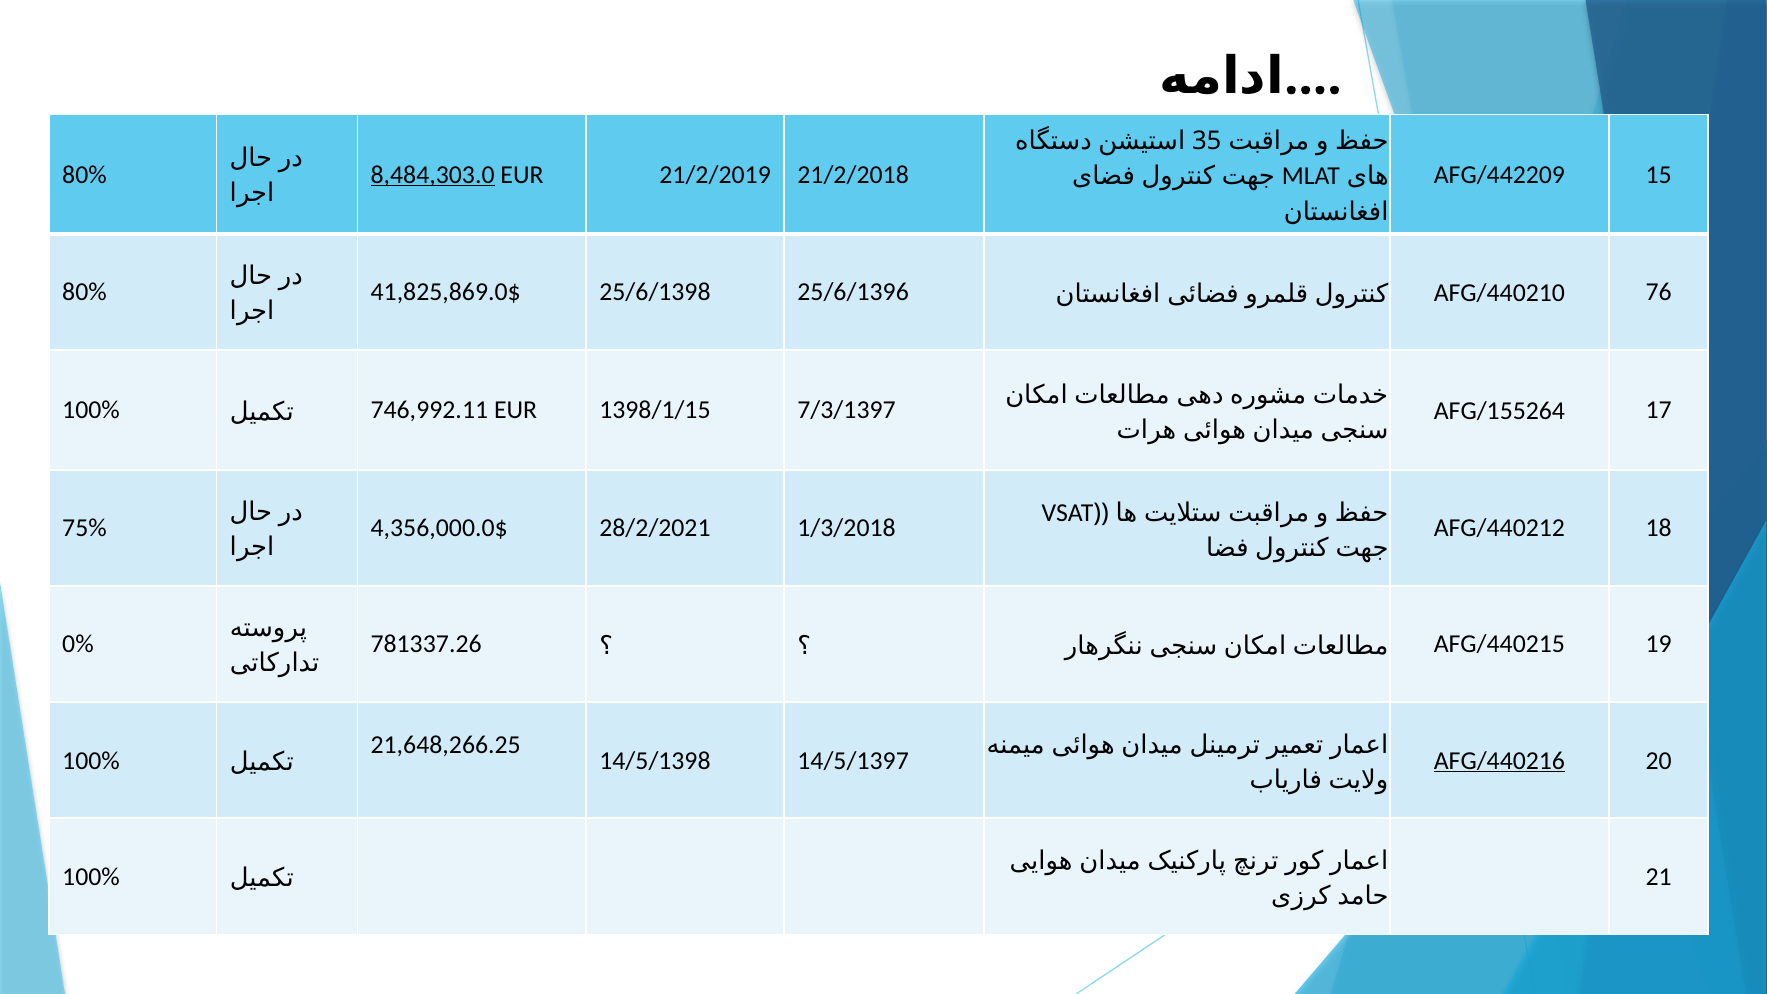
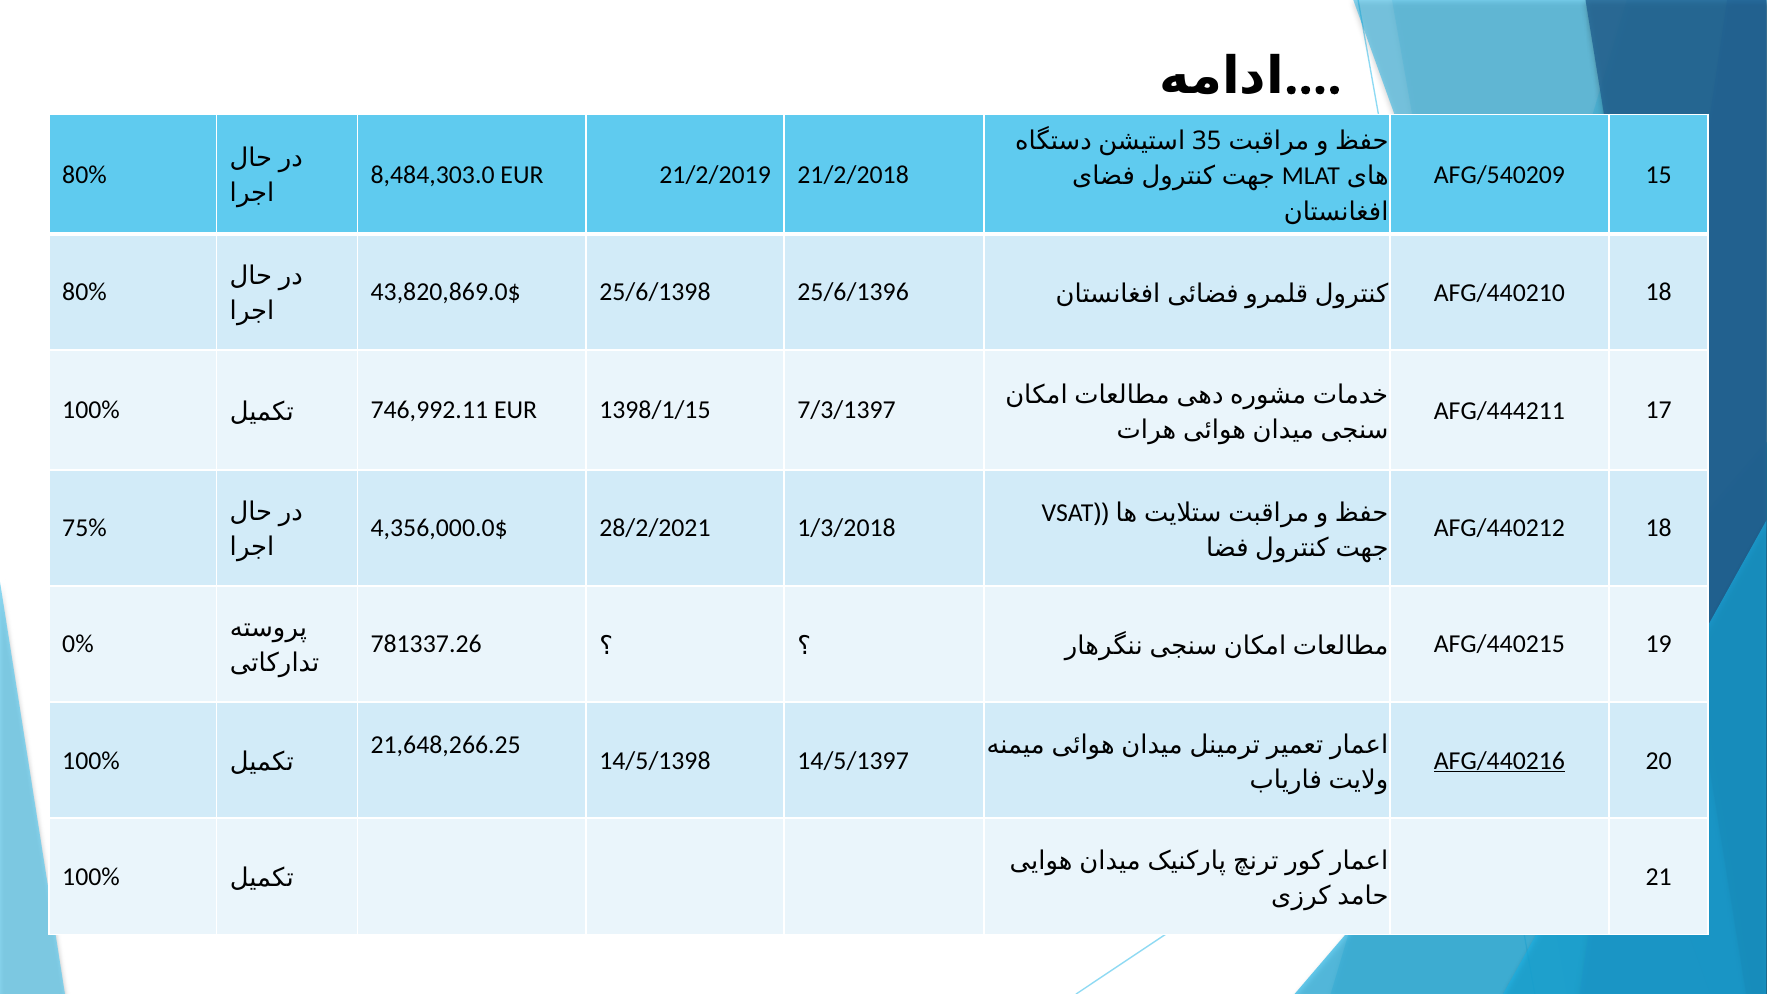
8,484,303.0 underline: present -> none
AFG/442209: AFG/442209 -> AFG/540209
41,825,869.0$: 41,825,869.0$ -> 43,820,869.0$
AFG/440210 76: 76 -> 18
AFG/155264: AFG/155264 -> AFG/444211
